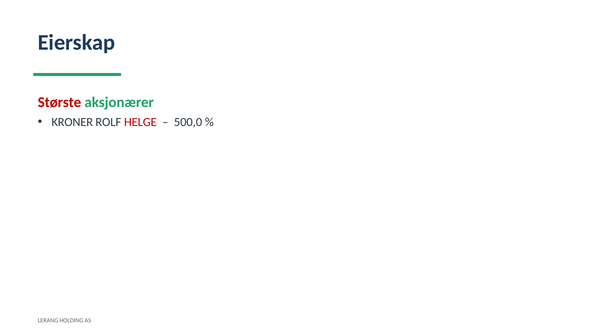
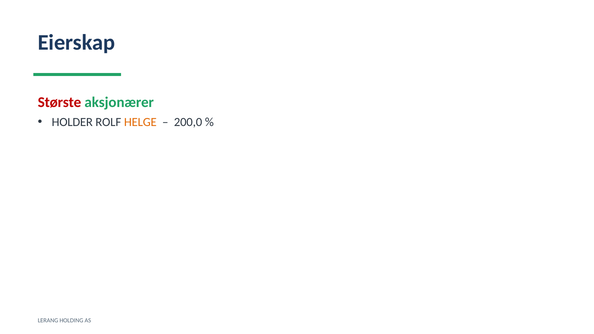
KRONER: KRONER -> HOLDER
HELGE colour: red -> orange
500,0: 500,0 -> 200,0
